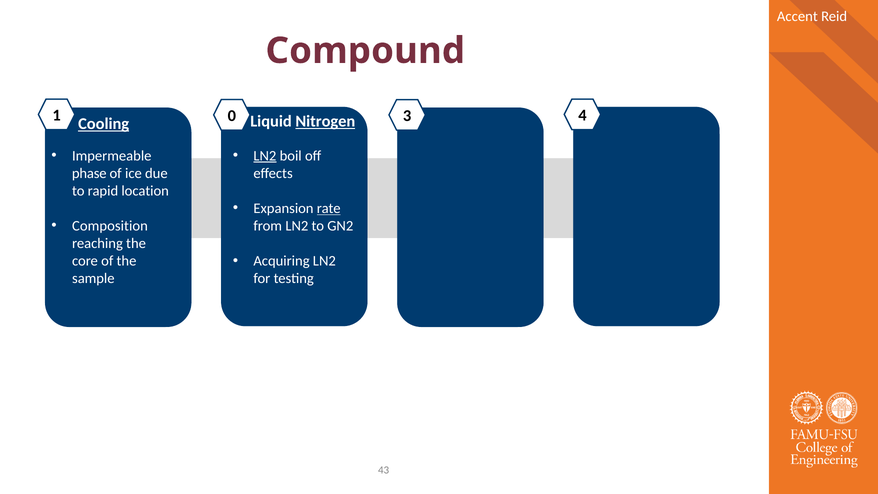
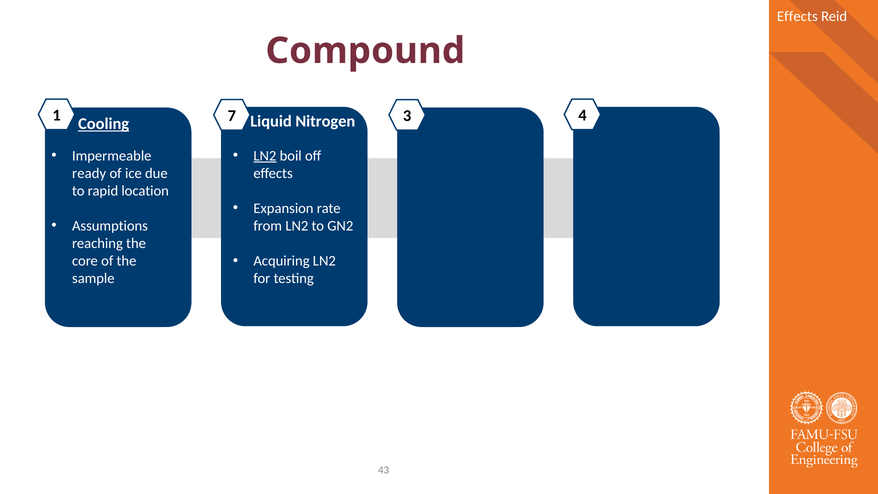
Accent at (797, 17): Accent -> Effects
0: 0 -> 7
Nitrogen underline: present -> none
phase: phase -> ready
rate underline: present -> none
Composition: Composition -> Assumptions
